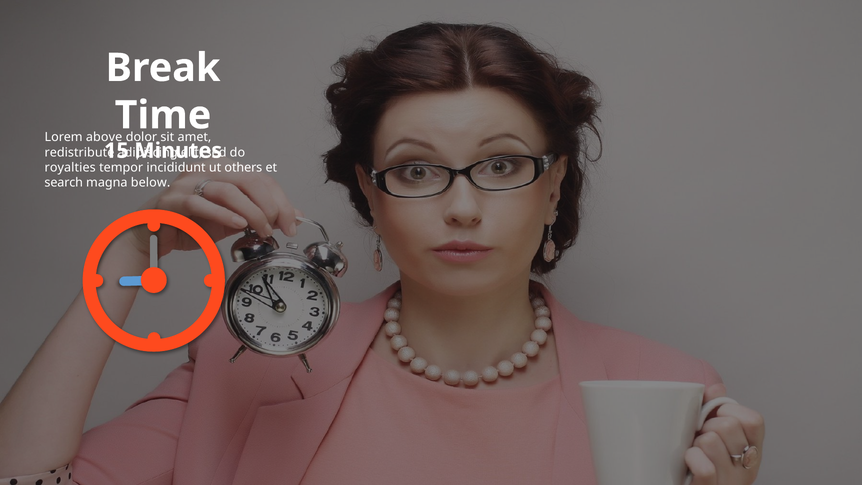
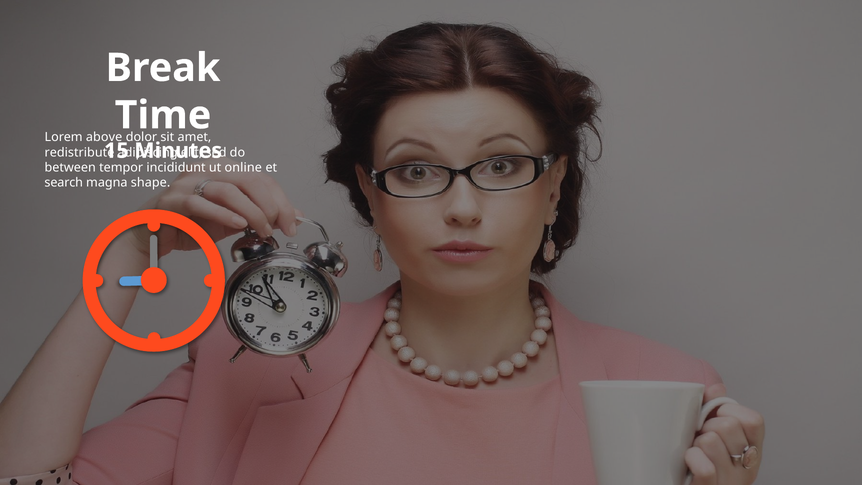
royalties: royalties -> between
others: others -> online
below: below -> shape
